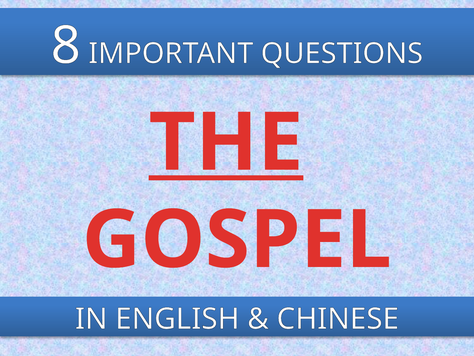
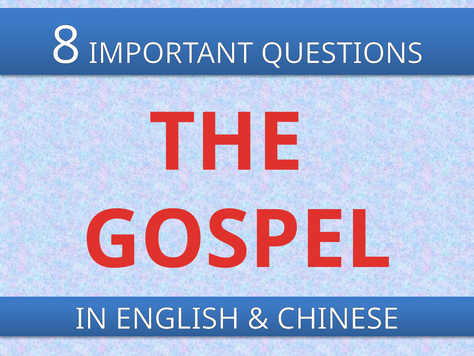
THE underline: present -> none
